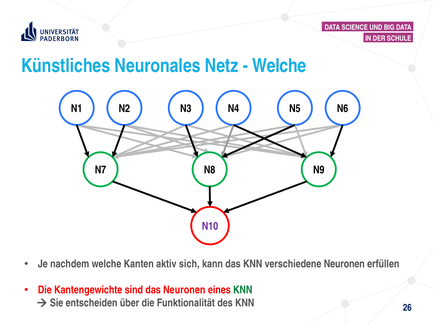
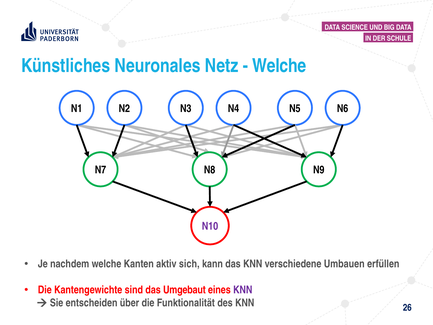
verschiedene Neuronen: Neuronen -> Umbauen
das Neuronen: Neuronen -> Umgebaut
KNN at (243, 290) colour: green -> purple
